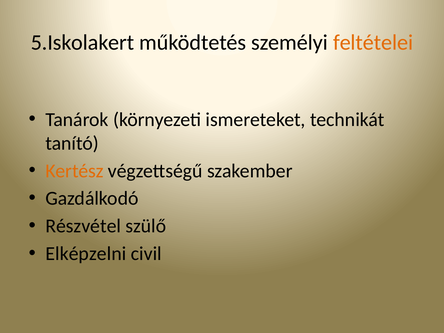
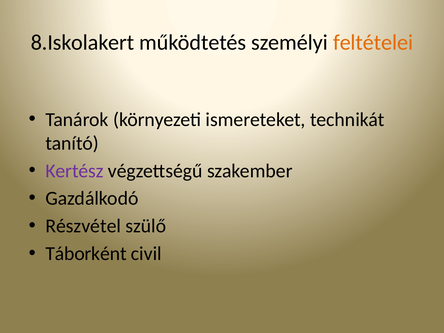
5.Iskolakert: 5.Iskolakert -> 8.Iskolakert
Kertész colour: orange -> purple
Elképzelni: Elképzelni -> Táborként
